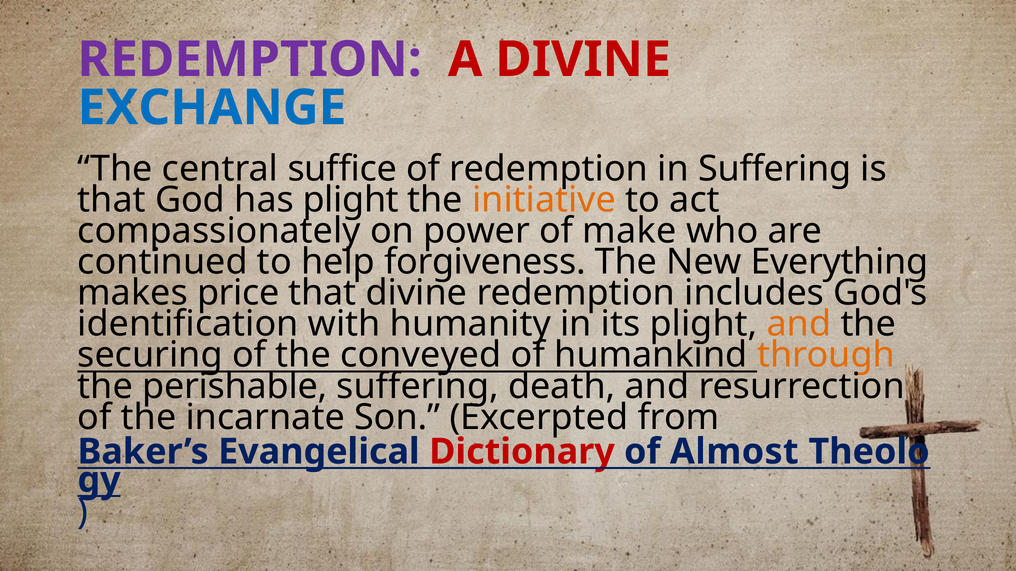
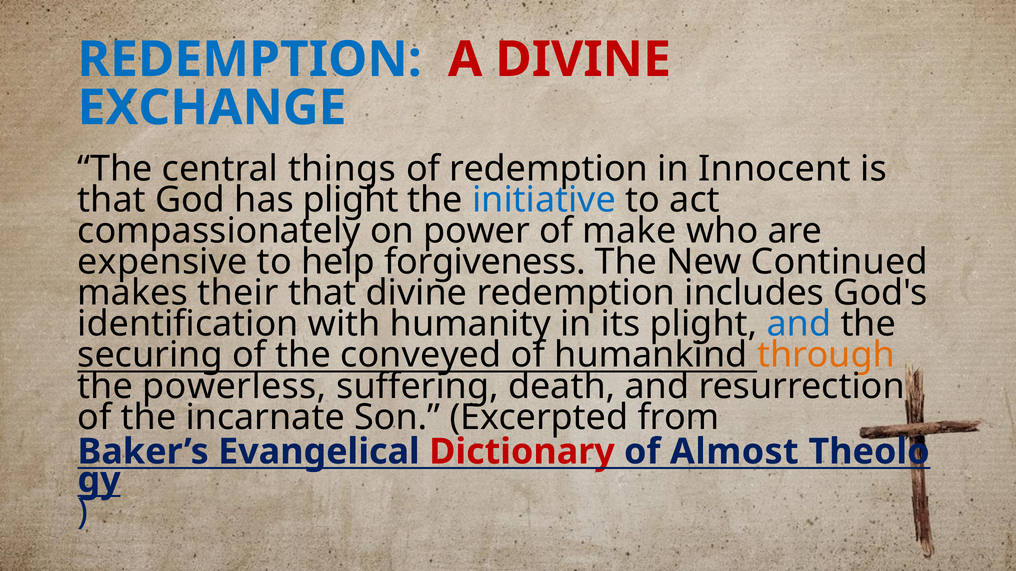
REDEMPTION at (250, 60) colour: purple -> blue
suffice: suffice -> things
in Suffering: Suffering -> Innocent
initiative colour: orange -> blue
continued: continued -> expensive
Everything: Everything -> Continued
price: price -> their
and at (799, 324) colour: orange -> blue
perishable: perishable -> powerless
